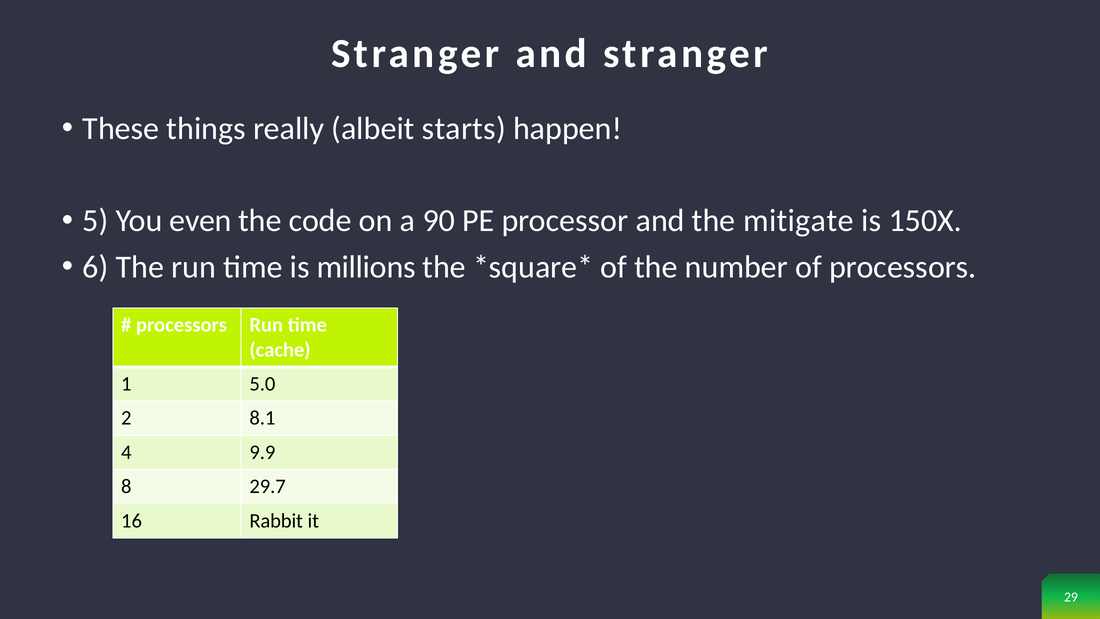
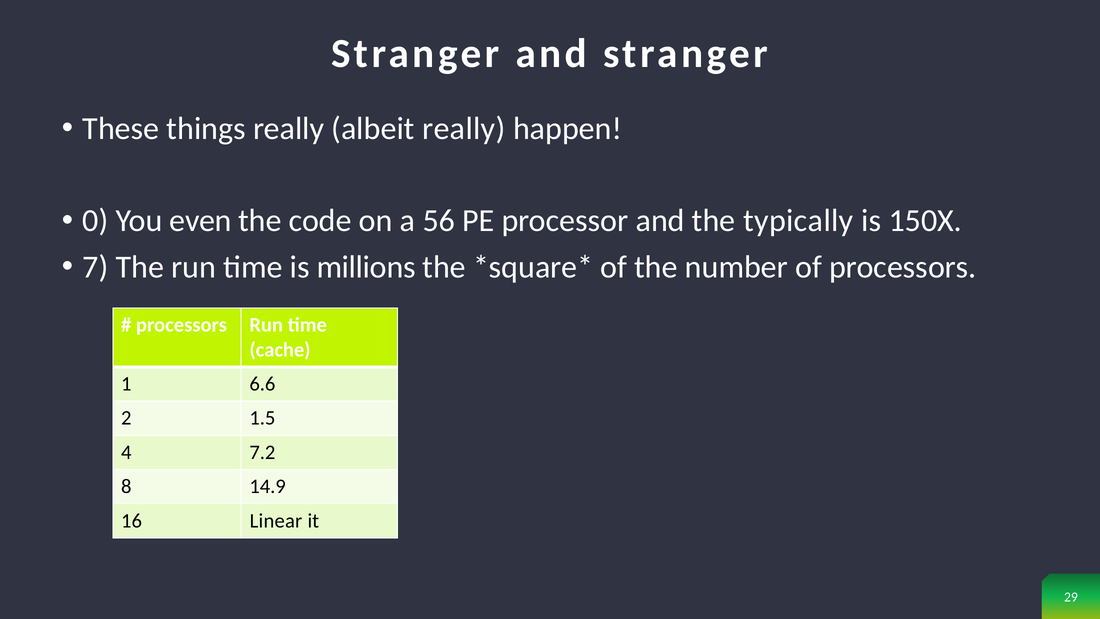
albeit starts: starts -> really
5: 5 -> 0
90: 90 -> 56
mitigate: mitigate -> typically
6: 6 -> 7
5.0: 5.0 -> 6.6
8.1: 8.1 -> 1.5
9.9: 9.9 -> 7.2
29.7: 29.7 -> 14.9
Rabbit: Rabbit -> Linear
